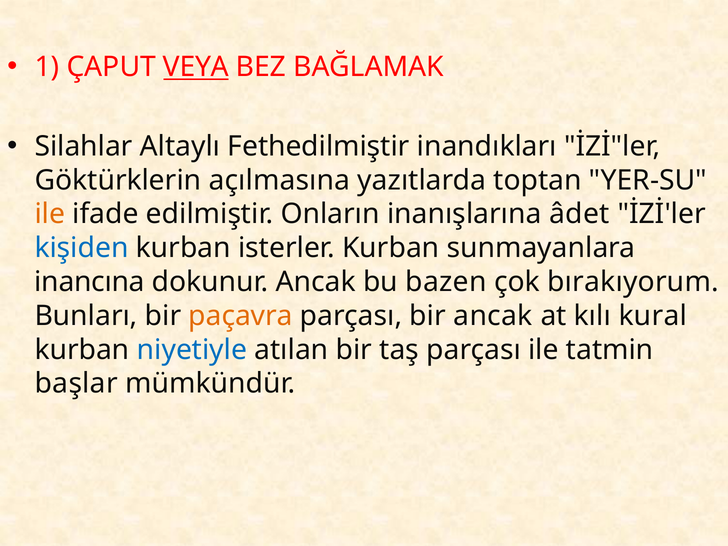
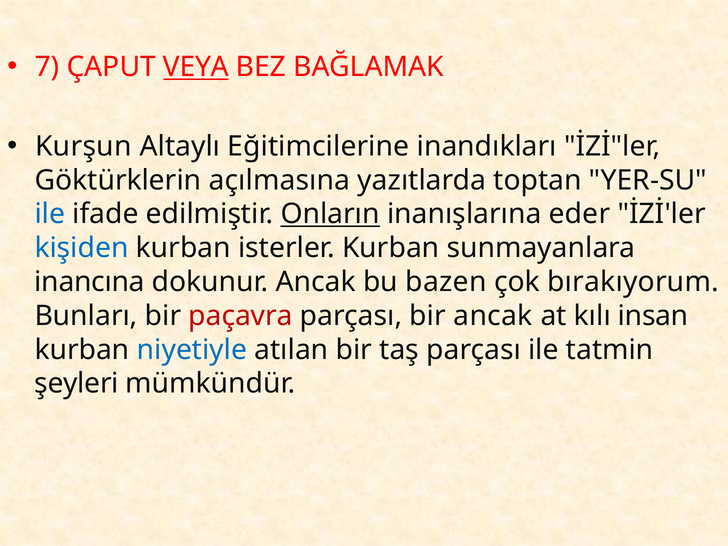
1: 1 -> 7
Silahlar: Silahlar -> Kurşun
Fethedilmiştir: Fethedilmiştir -> Eğitimcilerine
ile at (50, 214) colour: orange -> blue
Onların underline: none -> present
âdet: âdet -> eder
paçavra colour: orange -> red
kural: kural -> insan
başlar: başlar -> şeyleri
